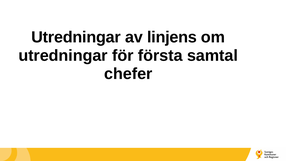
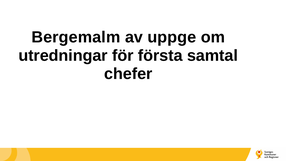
Utredningar at (76, 37): Utredningar -> Bergemalm
linjens: linjens -> uppge
